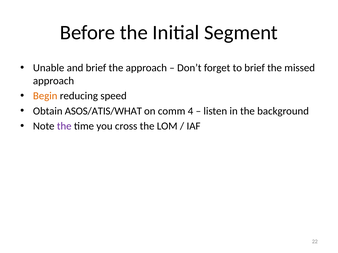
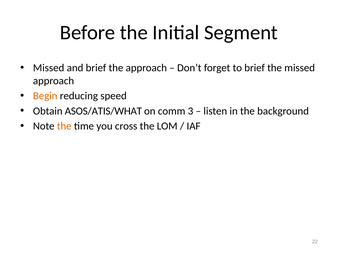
Unable at (49, 68): Unable -> Missed
4: 4 -> 3
the at (64, 126) colour: purple -> orange
